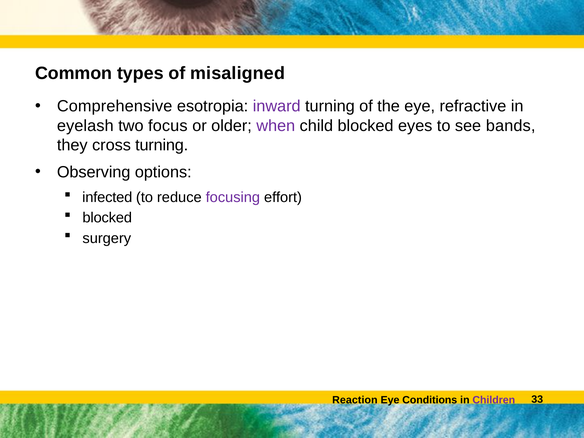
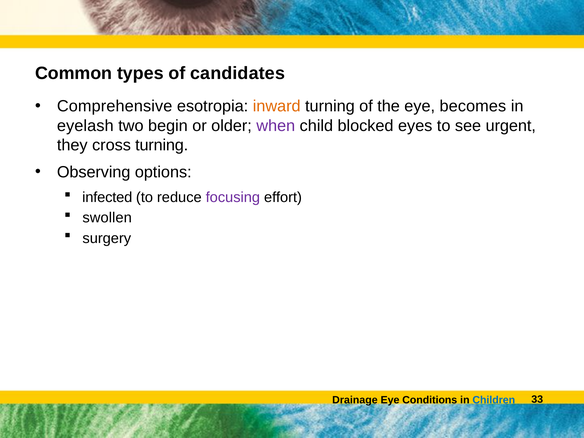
misaligned: misaligned -> candidates
inward colour: purple -> orange
refractive: refractive -> becomes
focus: focus -> begin
bands: bands -> urgent
blocked at (107, 218): blocked -> swollen
Reaction: Reaction -> Drainage
Children colour: purple -> blue
